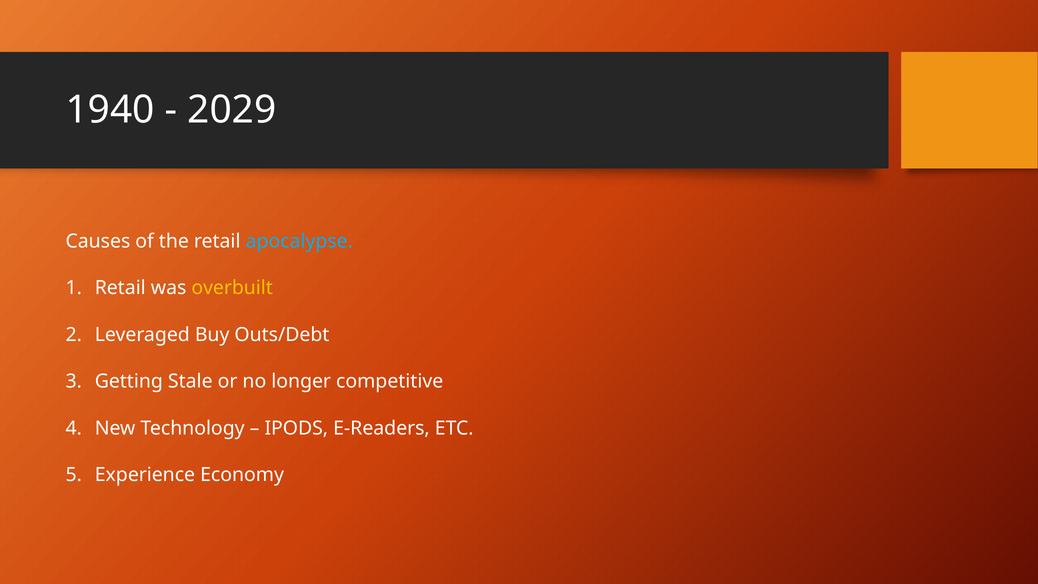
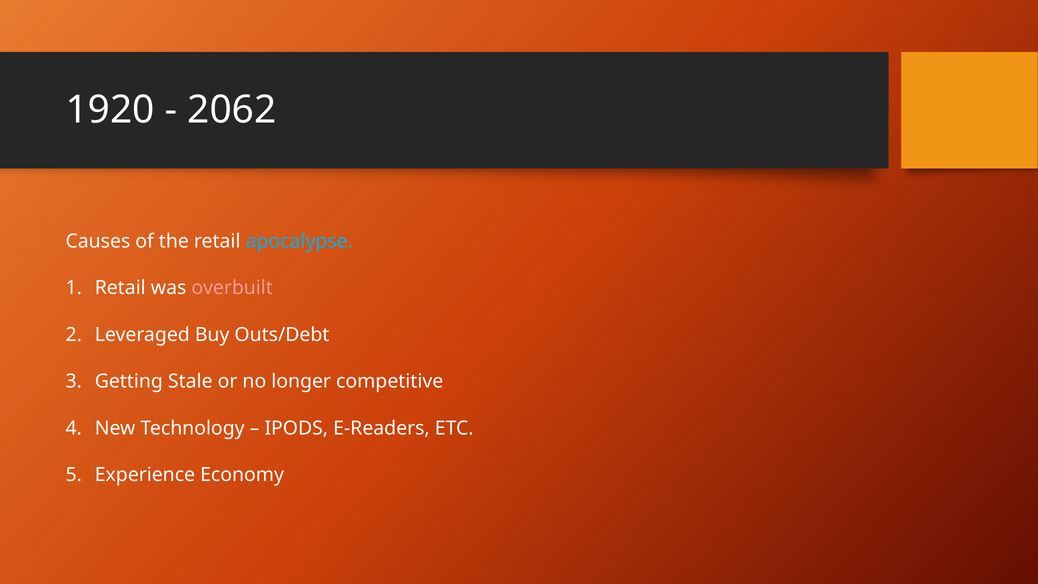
1940: 1940 -> 1920
2029: 2029 -> 2062
overbuilt colour: yellow -> pink
